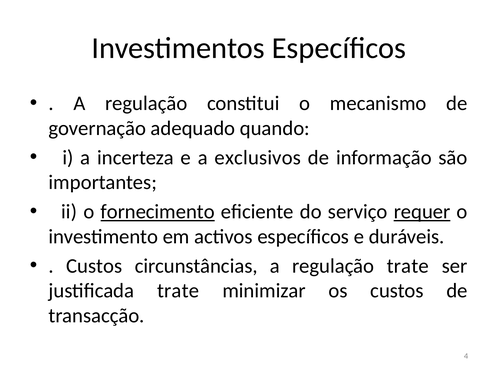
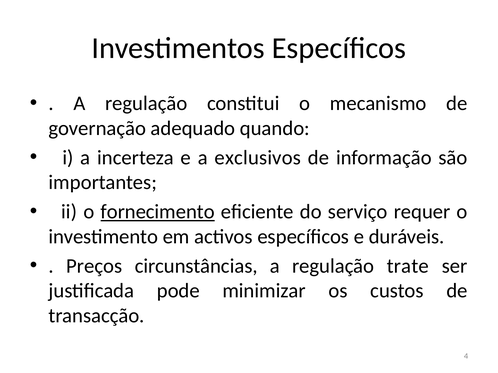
requer underline: present -> none
Custos at (94, 266): Custos -> Preços
justificada trate: trate -> pode
